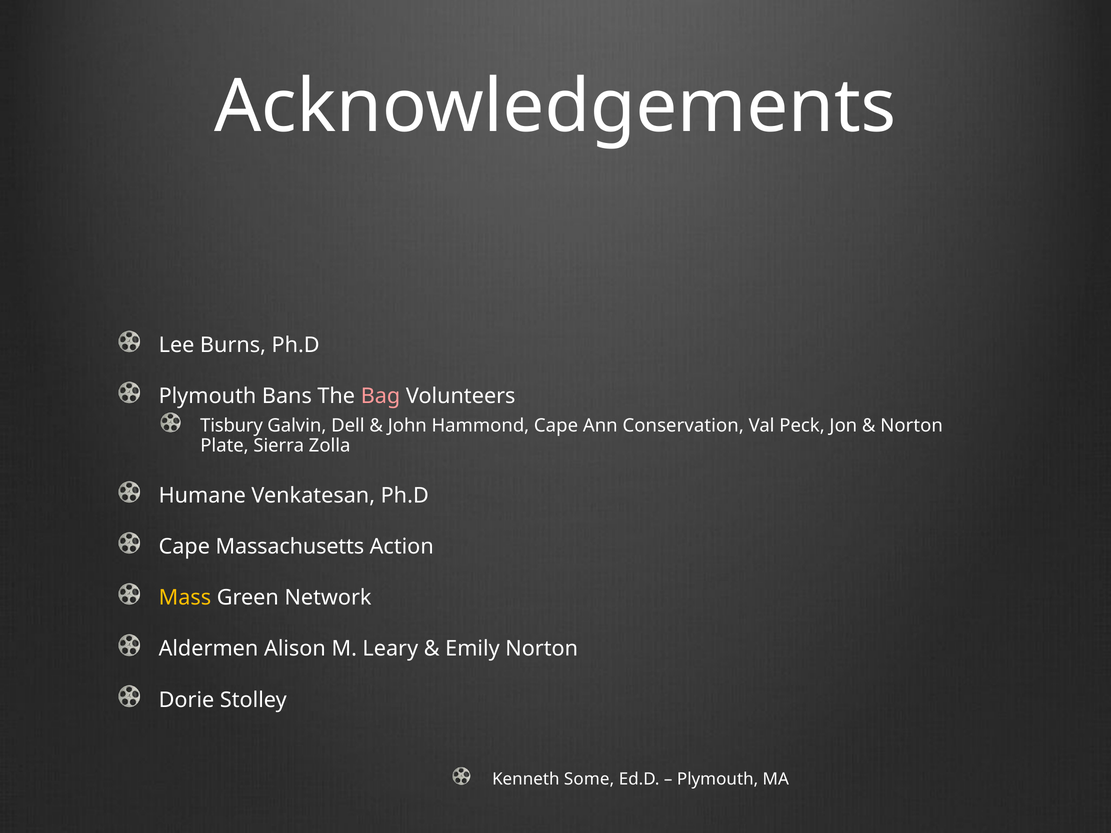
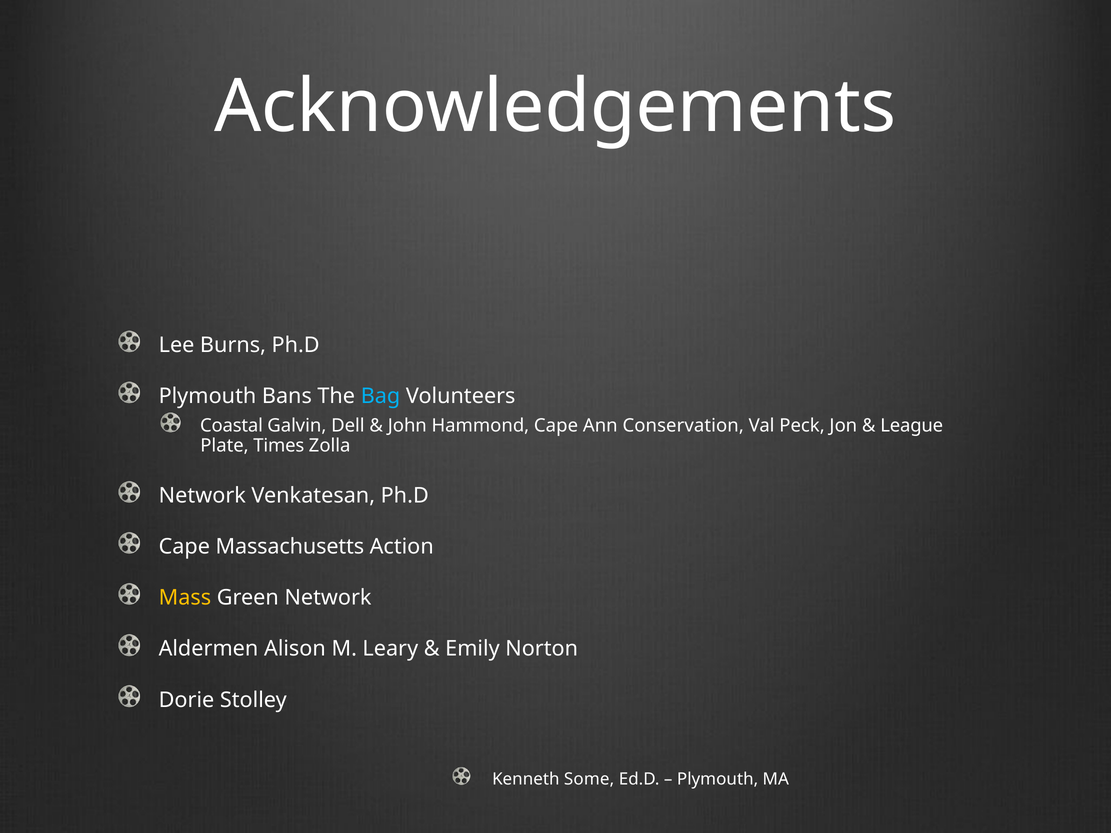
Bag colour: pink -> light blue
Tisbury: Tisbury -> Coastal
Norton at (912, 426): Norton -> League
Sierra: Sierra -> Times
Humane at (202, 496): Humane -> Network
